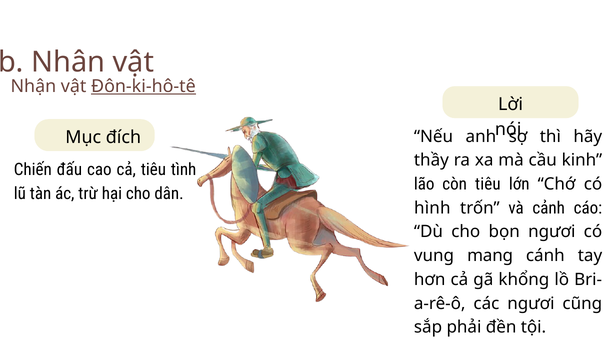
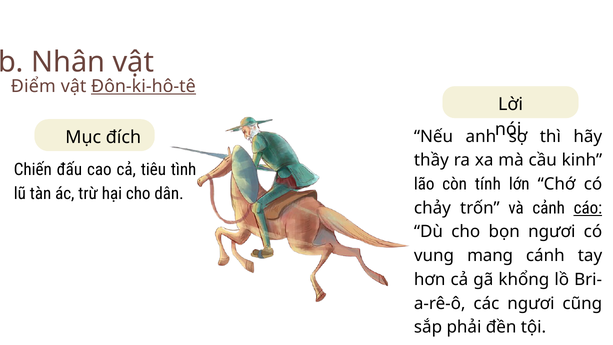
Nhận: Nhận -> Điểm
còn tiêu: tiêu -> tính
hình: hình -> chảy
cáo underline: none -> present
